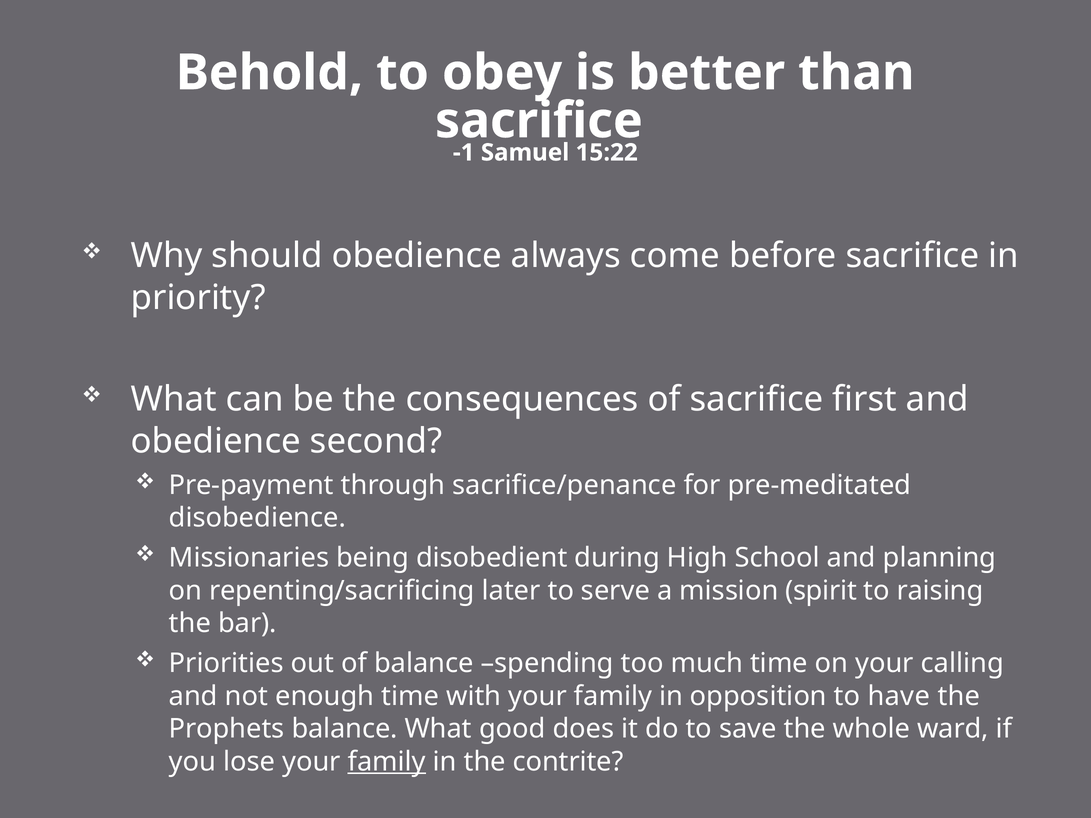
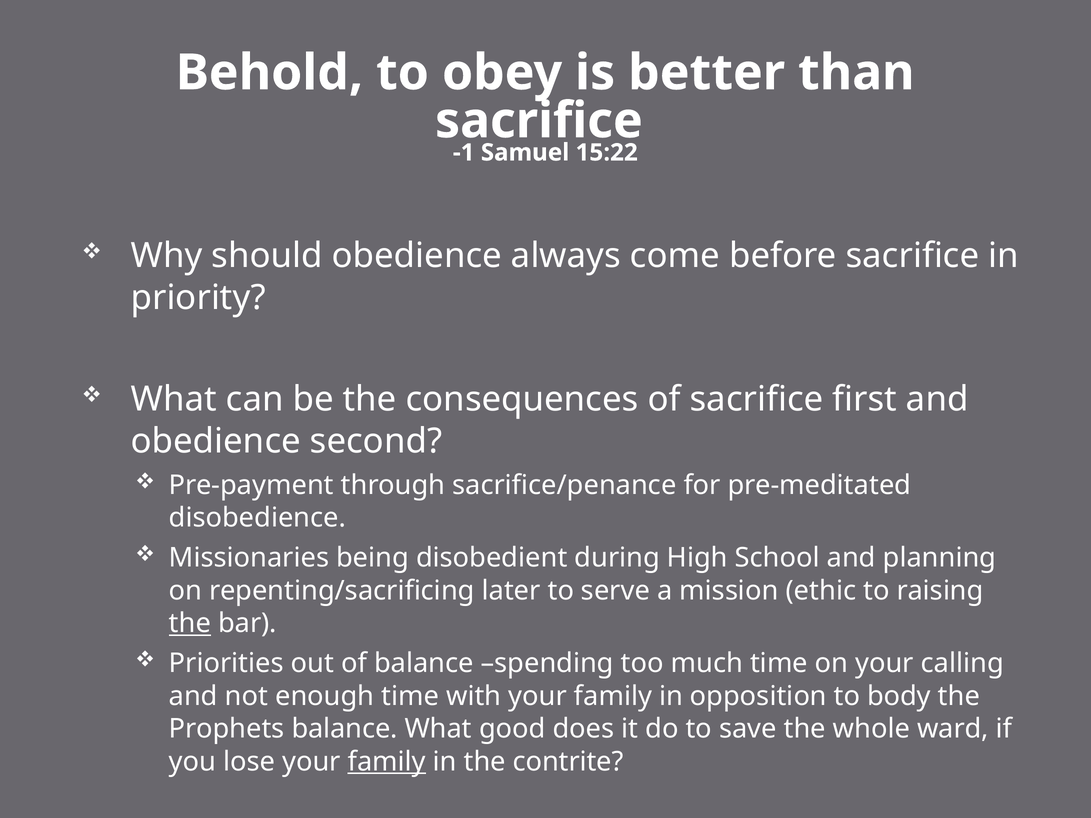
spirit: spirit -> ethic
the at (190, 624) underline: none -> present
have: have -> body
